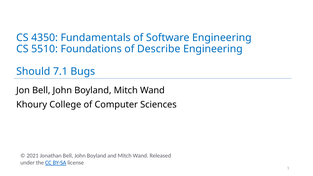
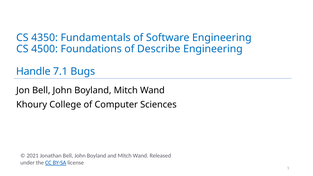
5510: 5510 -> 4500
Should: Should -> Handle
